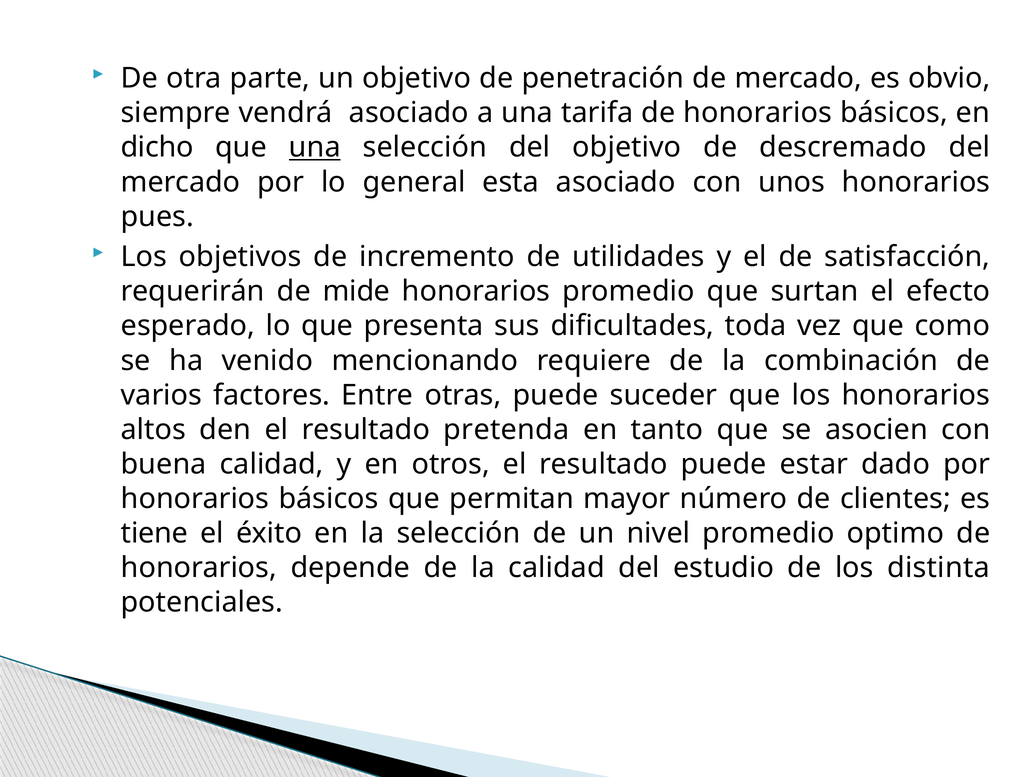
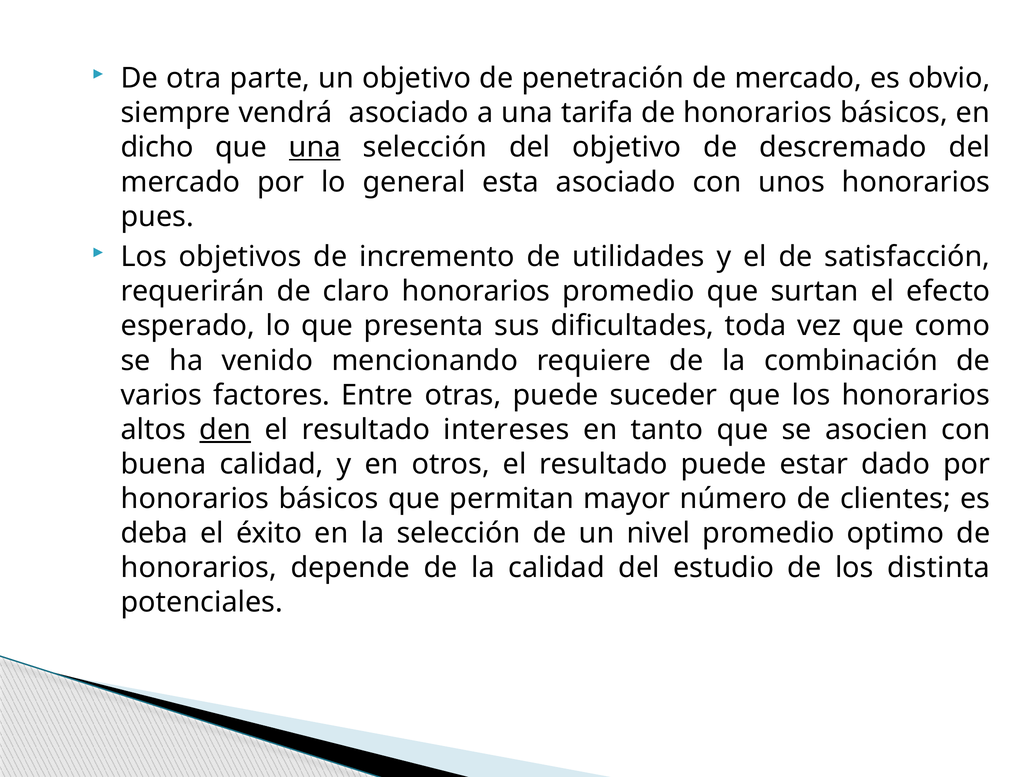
mide: mide -> claro
den underline: none -> present
pretenda: pretenda -> intereses
tiene: tiene -> deba
